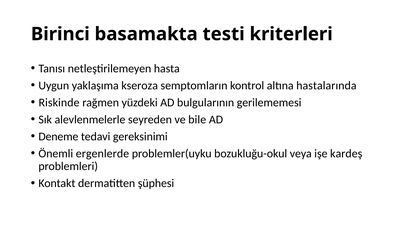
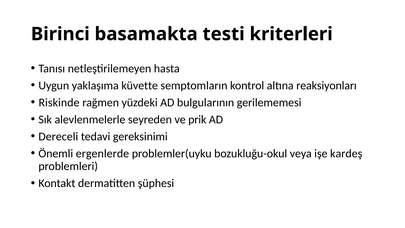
kseroza: kseroza -> küvette
hastalarında: hastalarında -> reaksiyonları
bile: bile -> prik
Deneme: Deneme -> Dereceli
